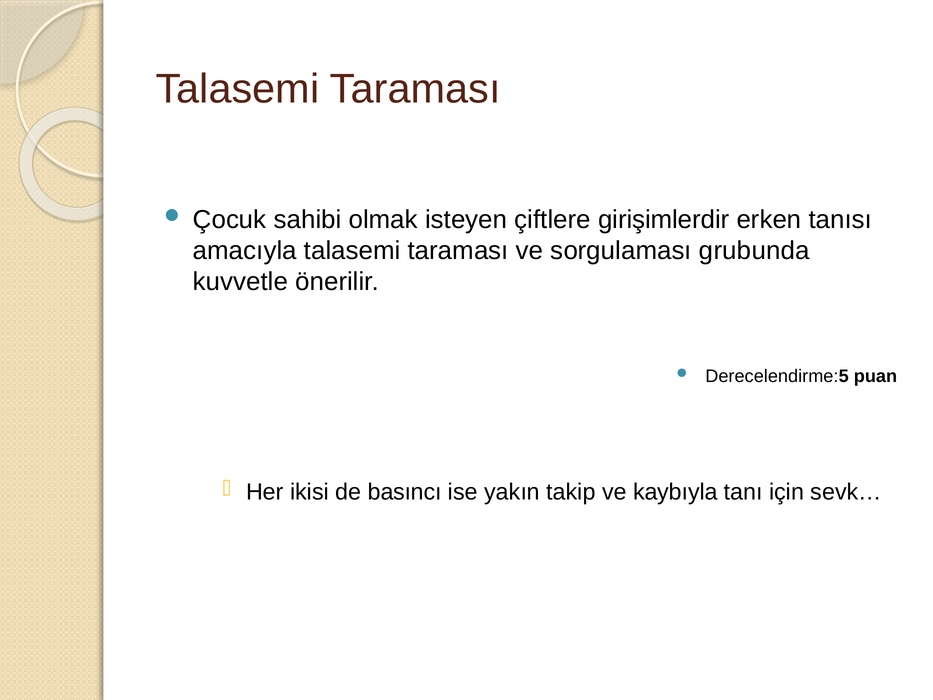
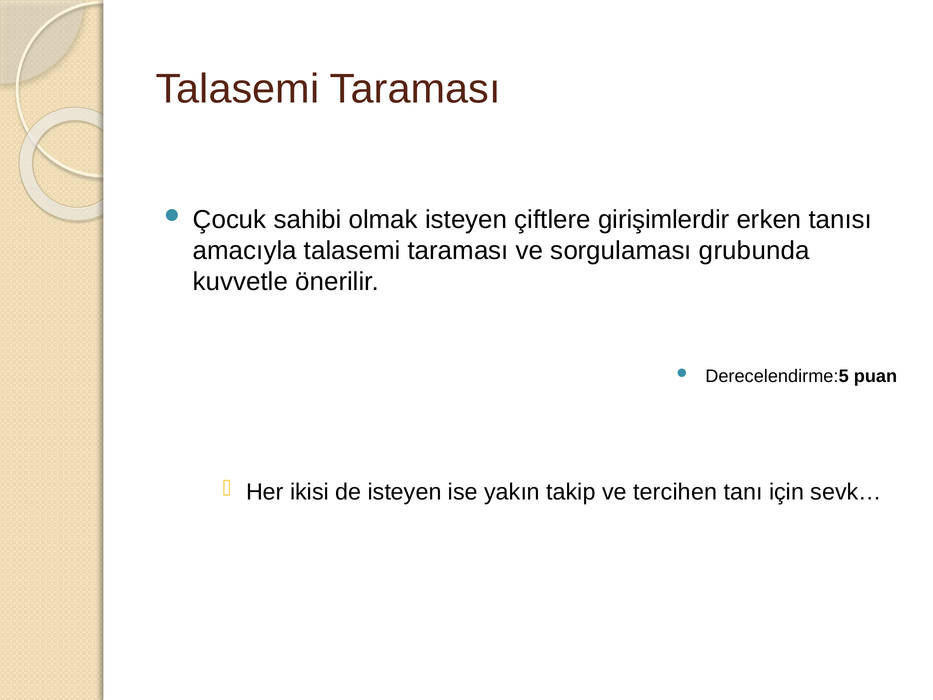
de basıncı: basıncı -> isteyen
kaybıyla: kaybıyla -> tercihen
